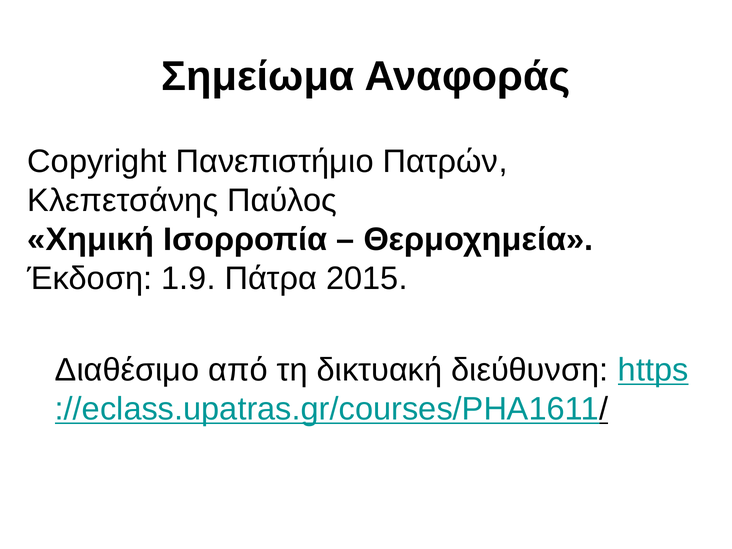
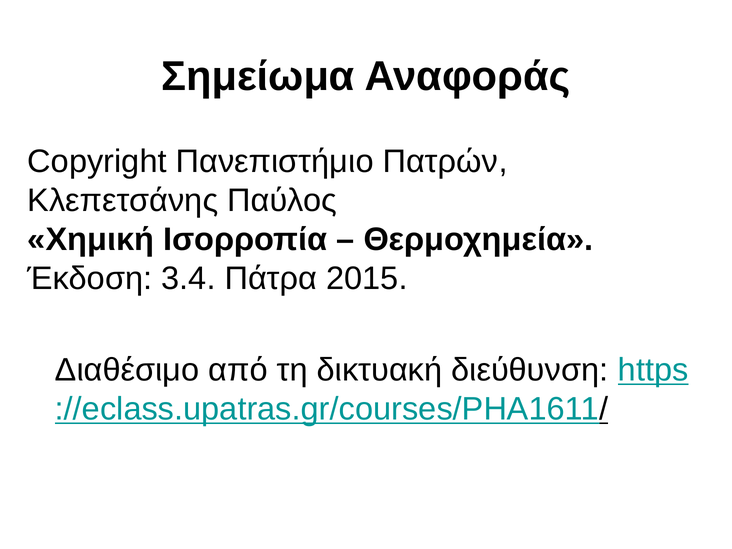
1.9: 1.9 -> 3.4
